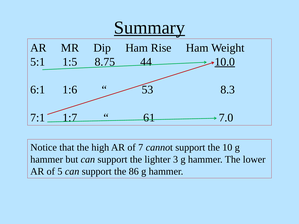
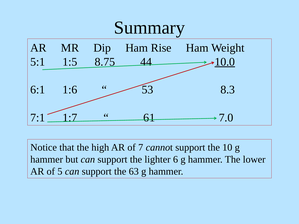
Summary underline: present -> none
3: 3 -> 6
86: 86 -> 63
